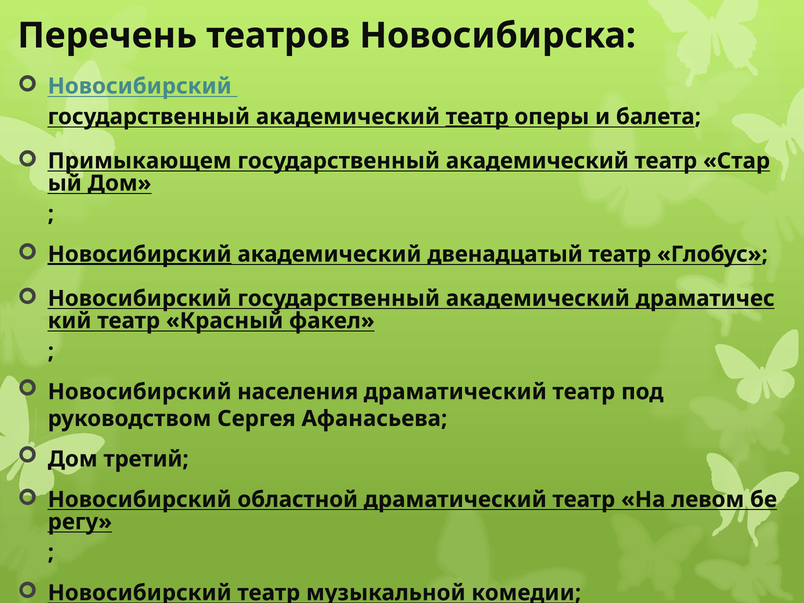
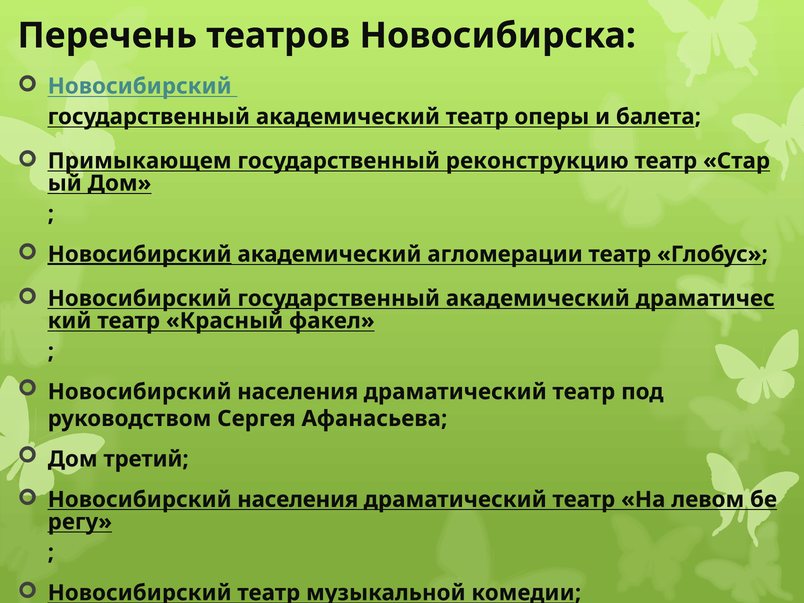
театр at (477, 117) underline: present -> none
академический at (537, 161): академический -> реконструкцию
двенадцатый: двенадцатый -> агломерации
областной at (298, 500): областной -> населения
